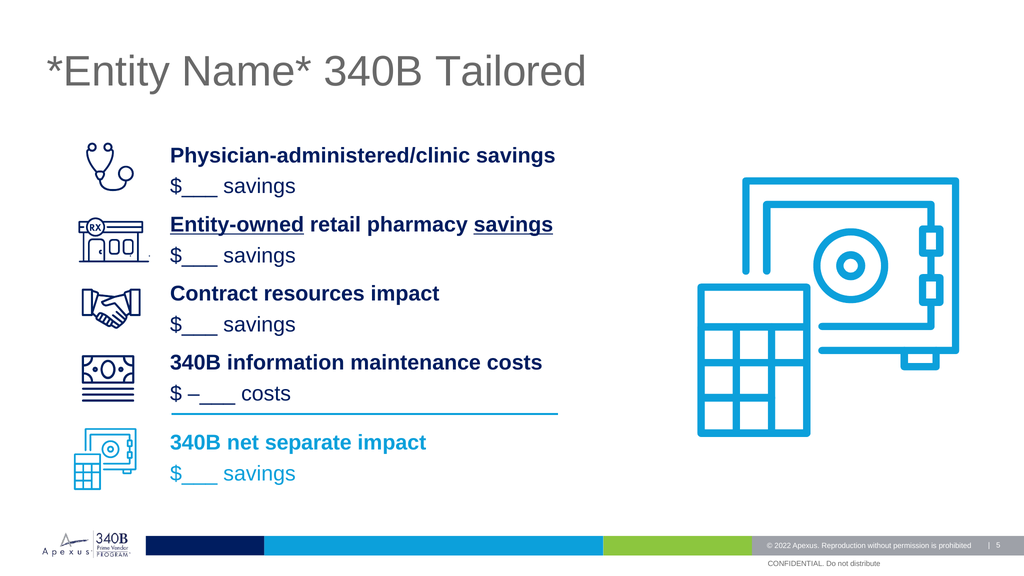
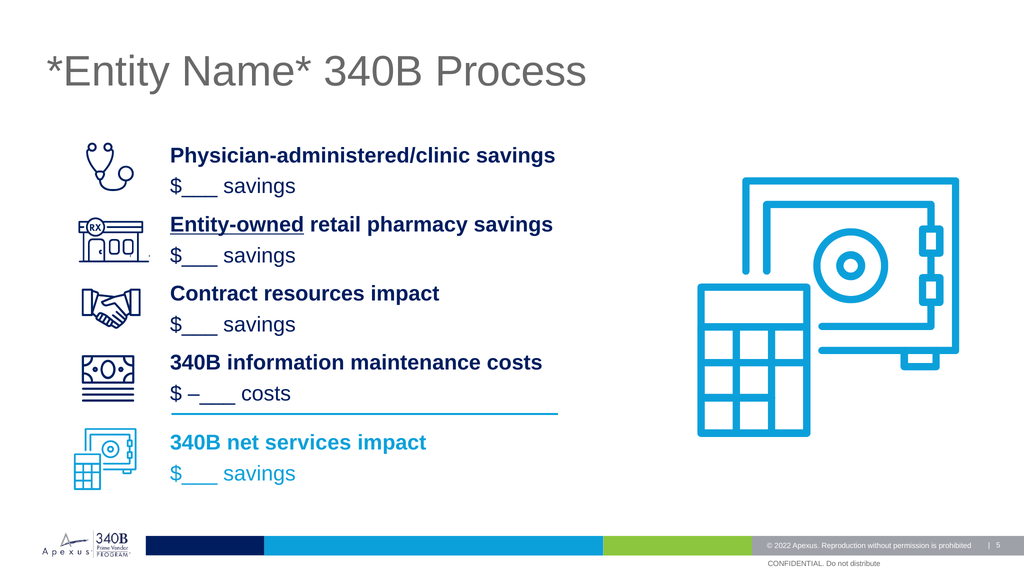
Tailored: Tailored -> Process
savings at (513, 225) underline: present -> none
separate: separate -> services
